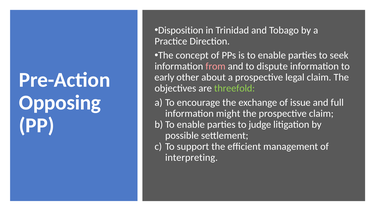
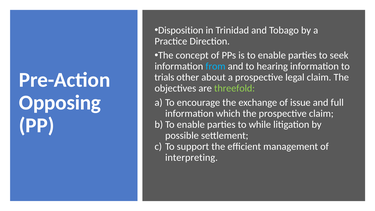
from colour: pink -> light blue
dispute: dispute -> hearing
early: early -> trials
might: might -> which
judge: judge -> while
